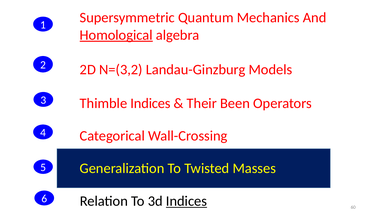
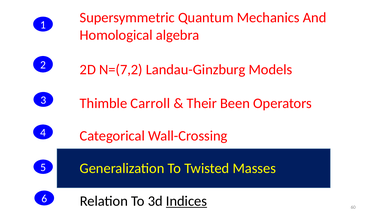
Homological underline: present -> none
N=(3,2: N=(3,2 -> N=(7,2
Thimble Indices: Indices -> Carroll
